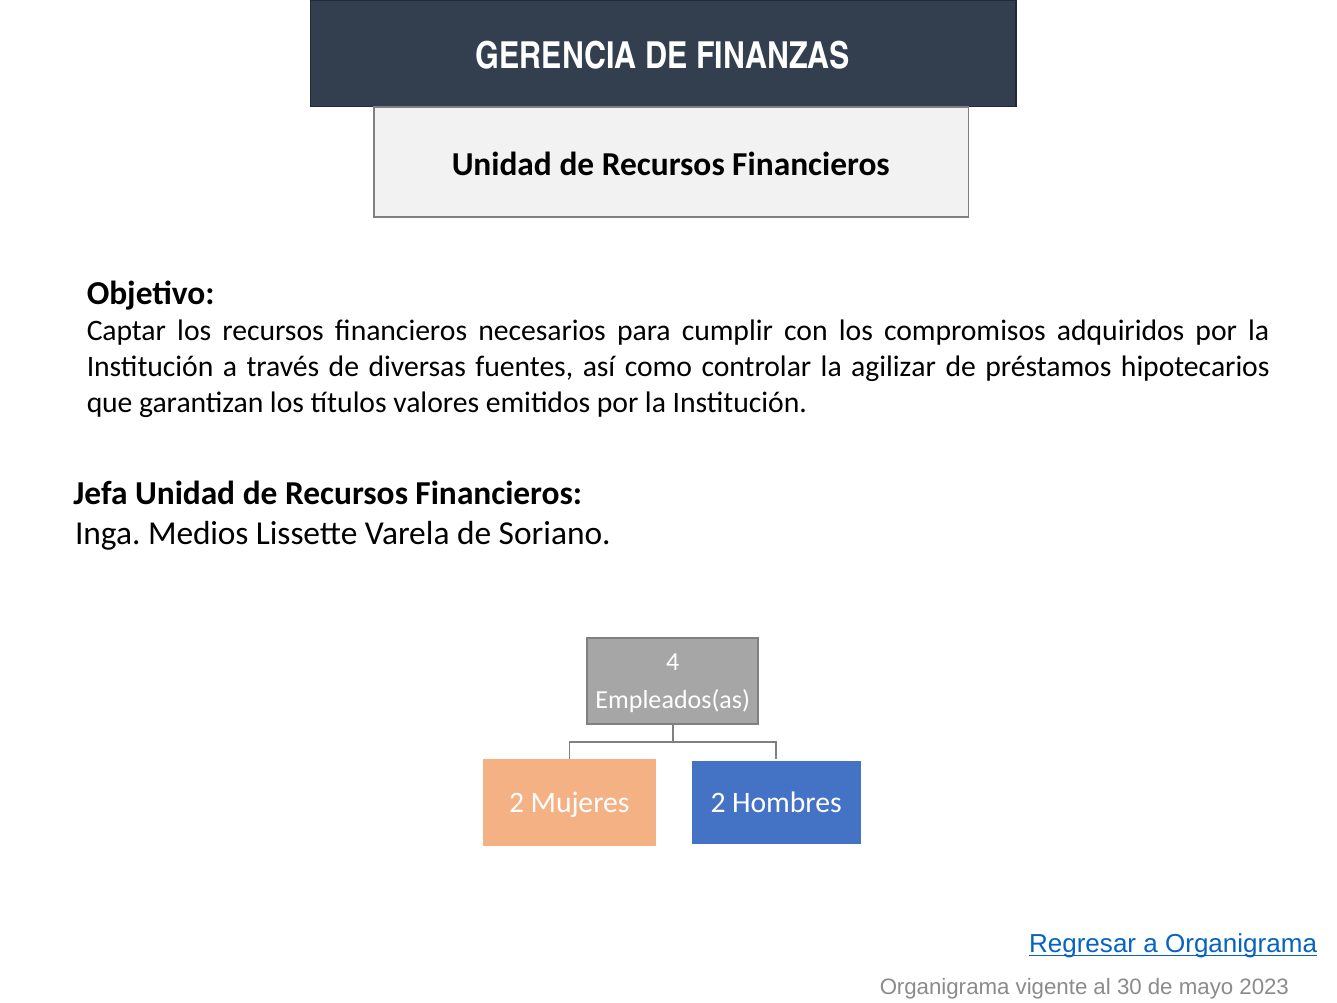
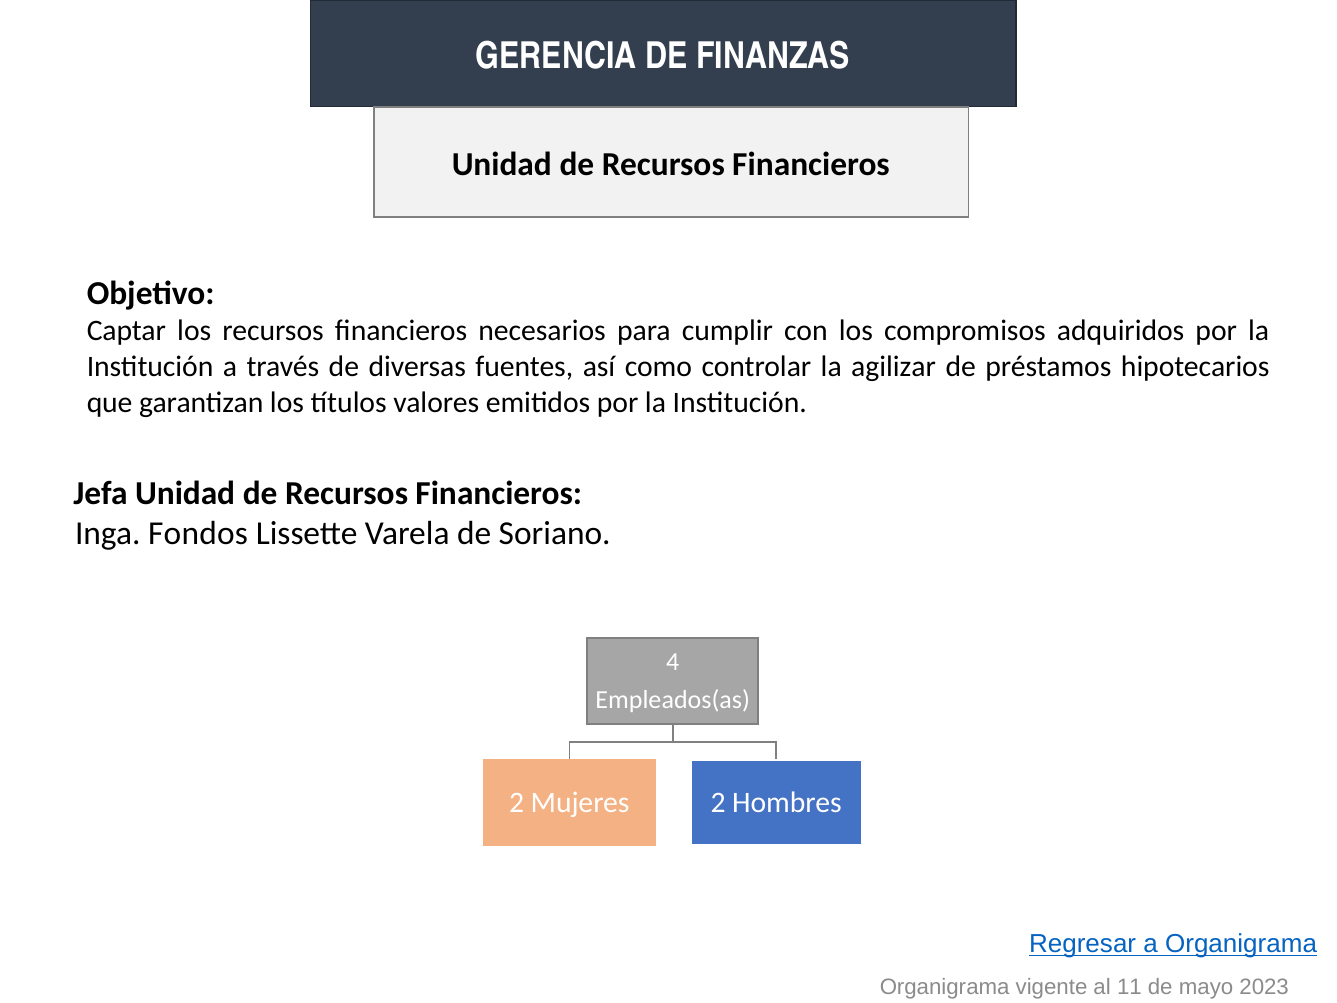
Medios: Medios -> Fondos
30: 30 -> 11
